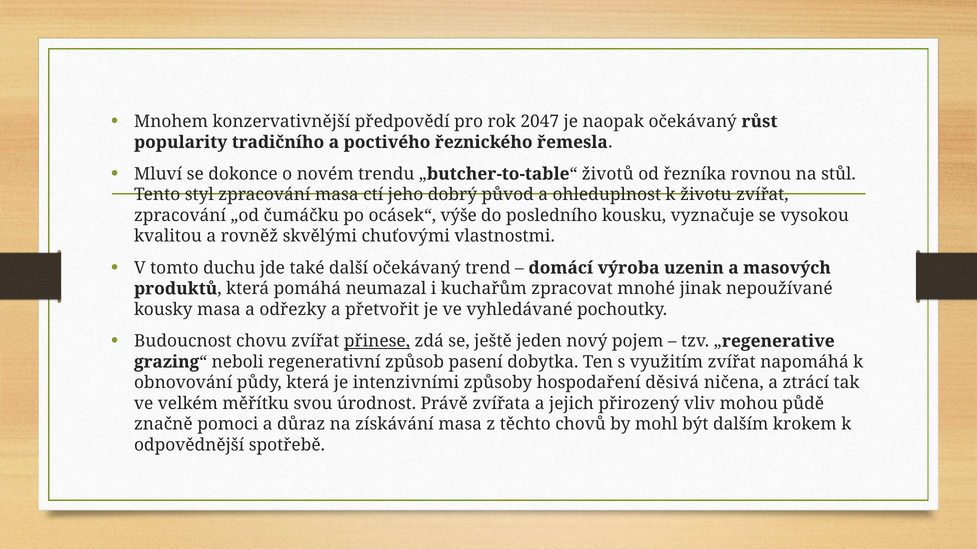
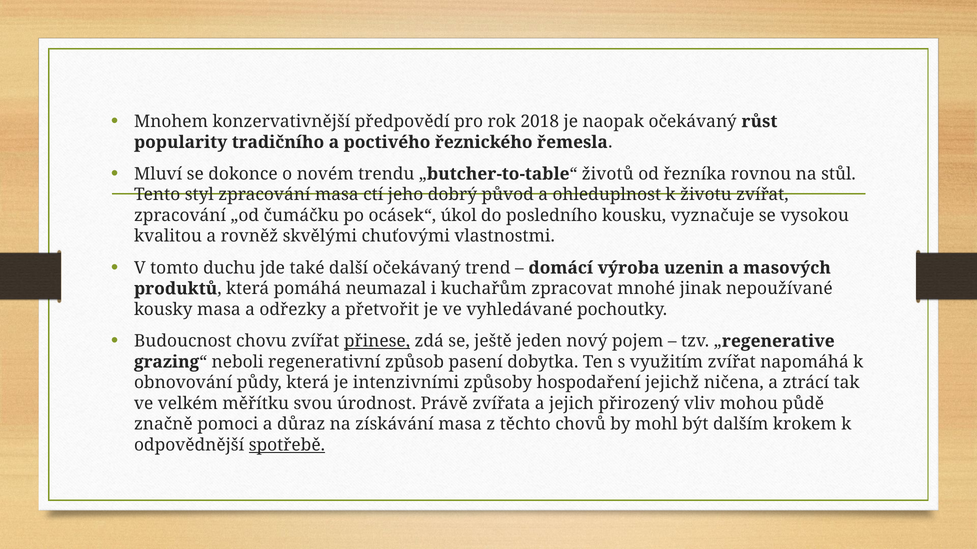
2047: 2047 -> 2018
výše: výše -> úkol
děsivá: děsivá -> jejichž
spotřebě underline: none -> present
